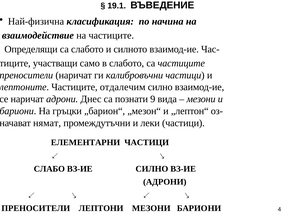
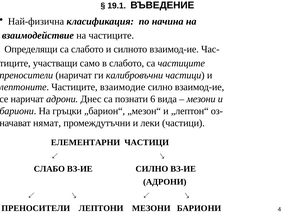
отдалечим: отдалечим -> взаимодие
9: 9 -> 6
